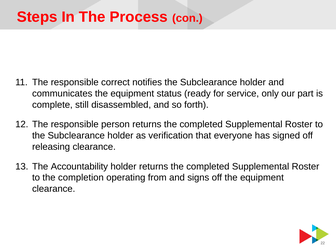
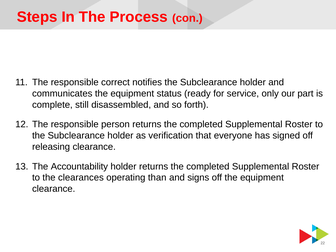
completion: completion -> clearances
from: from -> than
